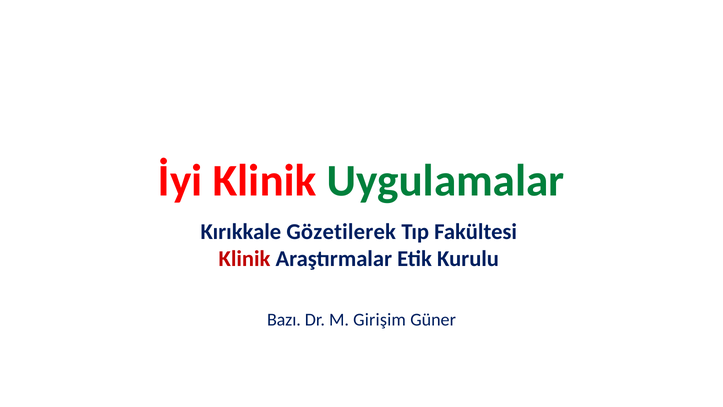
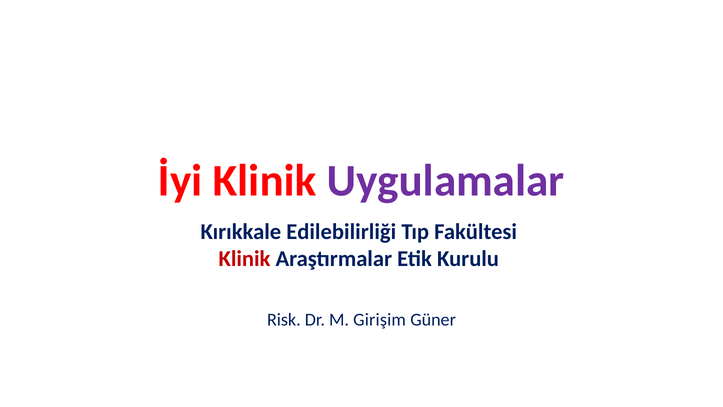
Uygulamalar colour: green -> purple
Gözetilerek: Gözetilerek -> Edilebilirliği
Bazı: Bazı -> Risk
